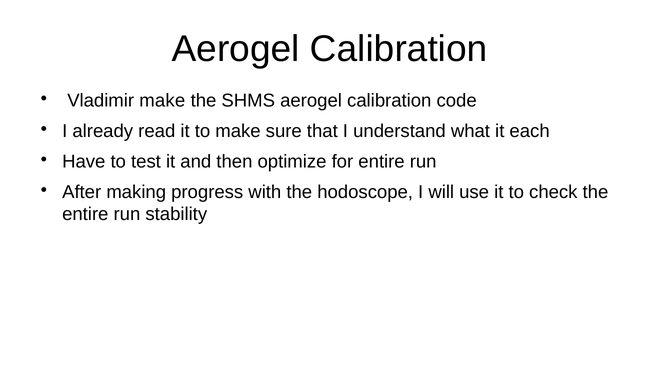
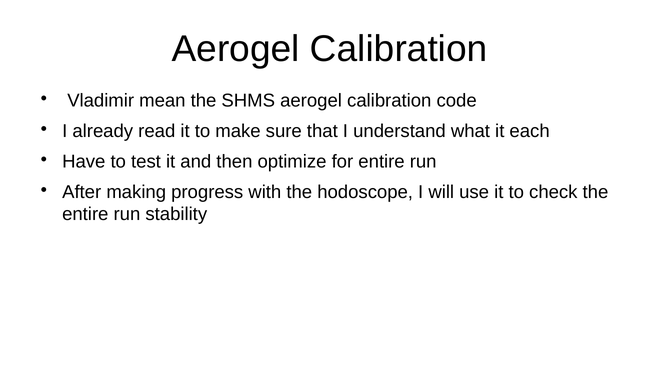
Vladimir make: make -> mean
